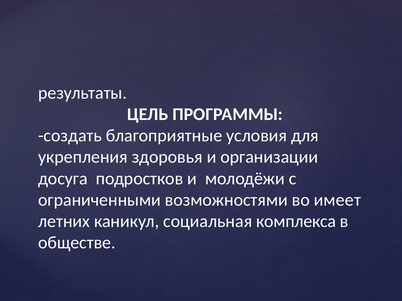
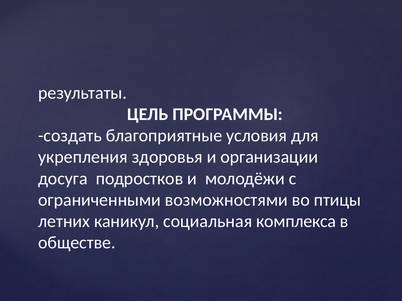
имеет: имеет -> птицы
